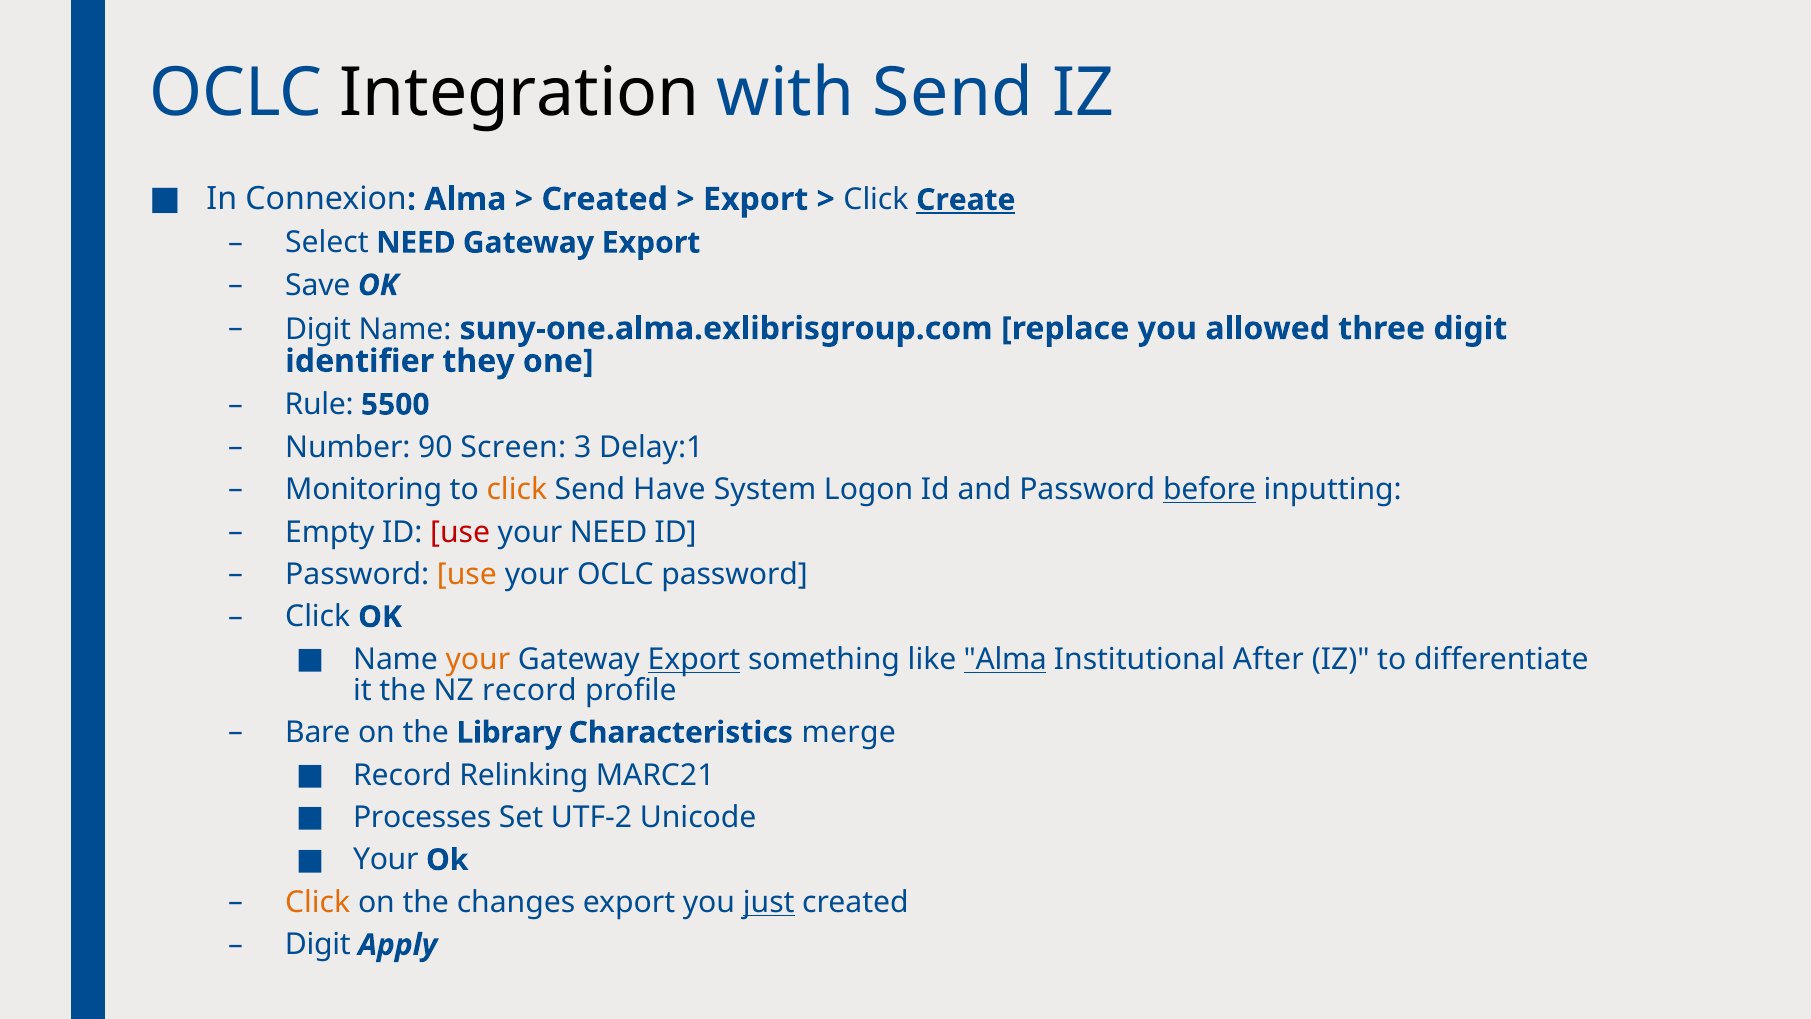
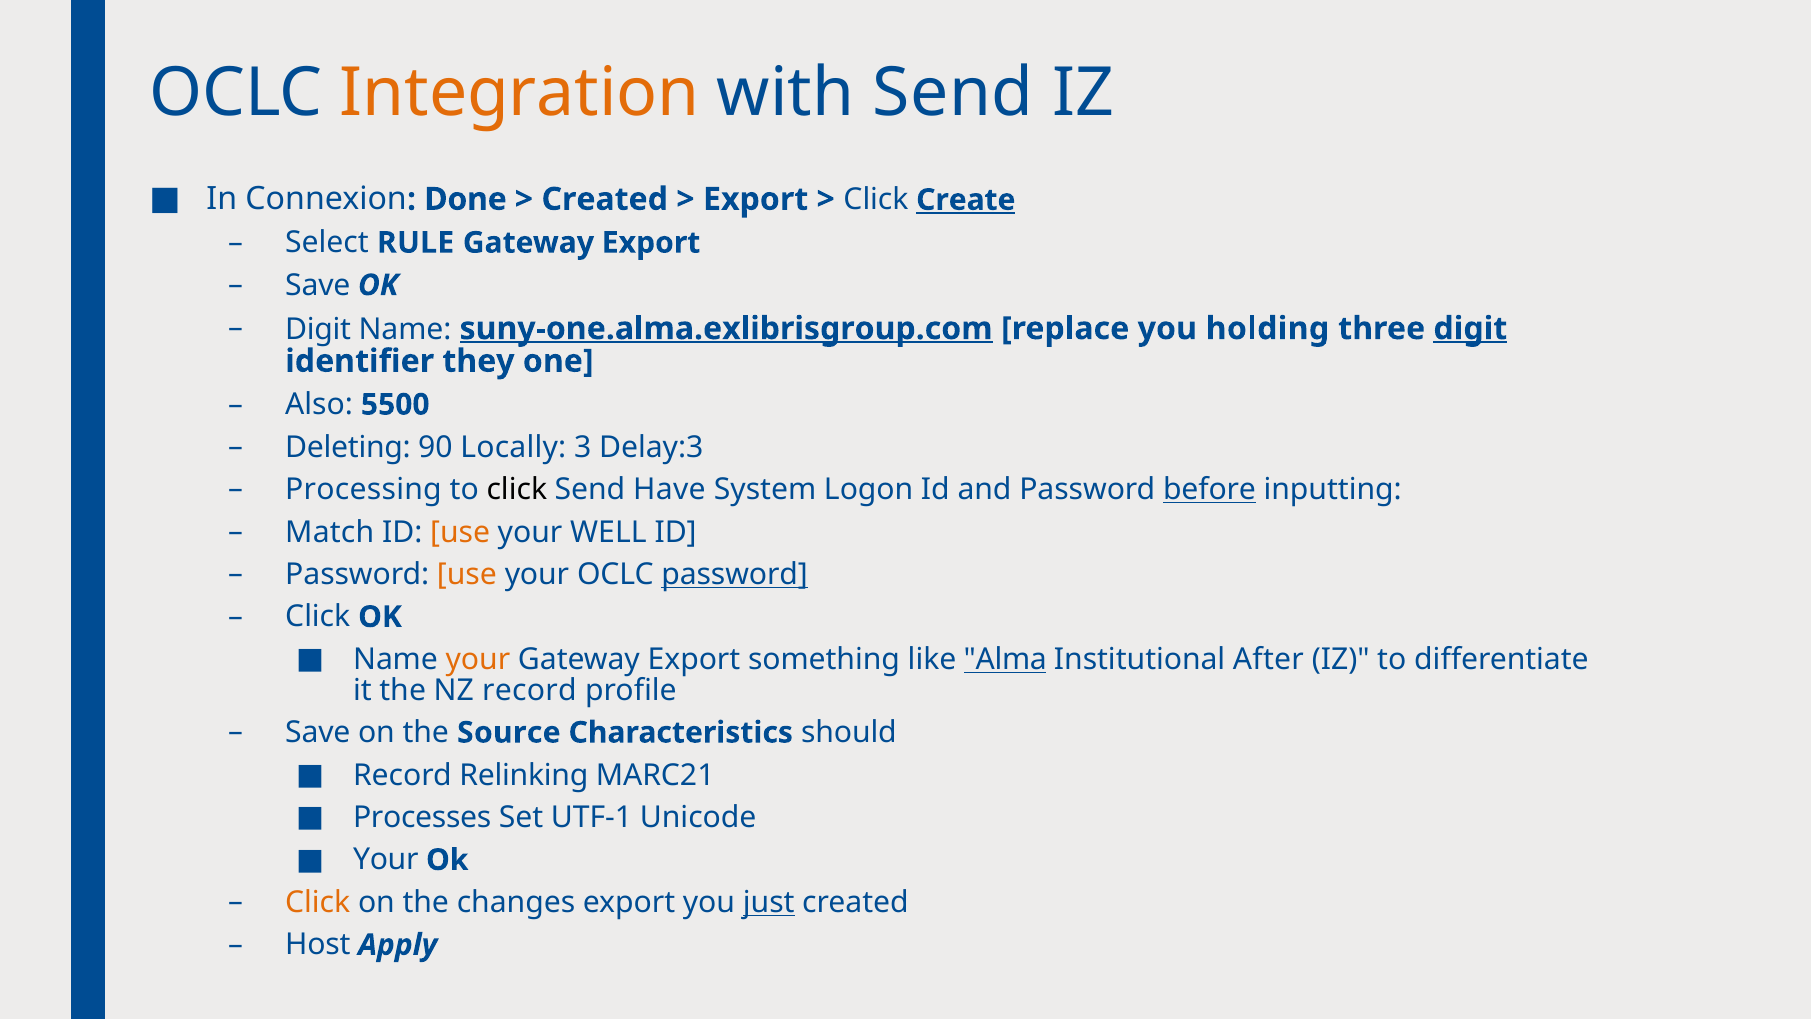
Integration colour: black -> orange
Connexion Alma: Alma -> Done
Select NEED: NEED -> RULE
suny-one.alma.exlibrisgroup.com underline: none -> present
allowed: allowed -> holding
digit at (1470, 328) underline: none -> present
Rule: Rule -> Also
Number: Number -> Deleting
Screen: Screen -> Locally
Delay:1: Delay:1 -> Delay:3
Monitoring: Monitoring -> Processing
click at (517, 489) colour: orange -> black
Empty: Empty -> Match
use at (460, 532) colour: red -> orange
your NEED: NEED -> WELL
password at (735, 574) underline: none -> present
Export at (694, 659) underline: present -> none
Bare at (318, 732): Bare -> Save
Library: Library -> Source
merge: merge -> should
UTF-2: UTF-2 -> UTF-1
Digit at (318, 945): Digit -> Host
